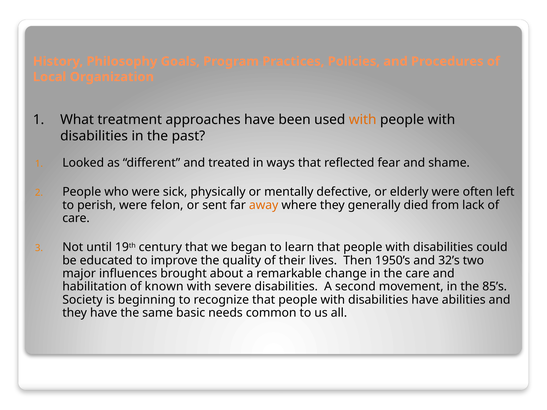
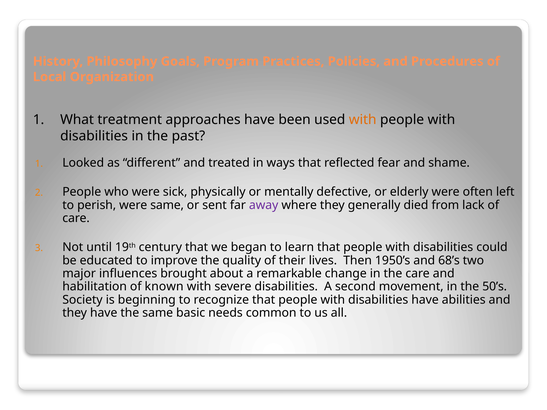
were felon: felon -> same
away colour: orange -> purple
32’s: 32’s -> 68’s
85’s: 85’s -> 50’s
